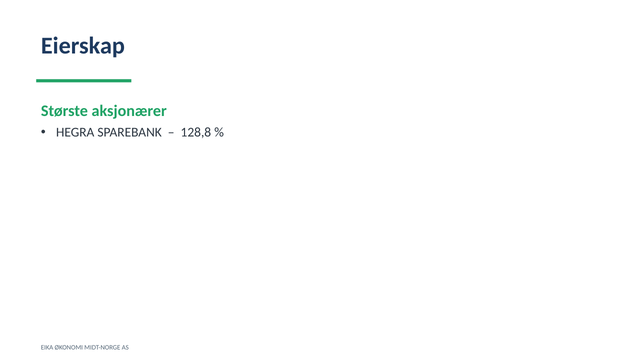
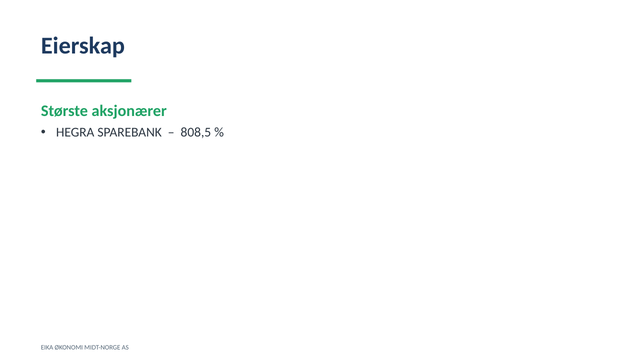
128,8: 128,8 -> 808,5
